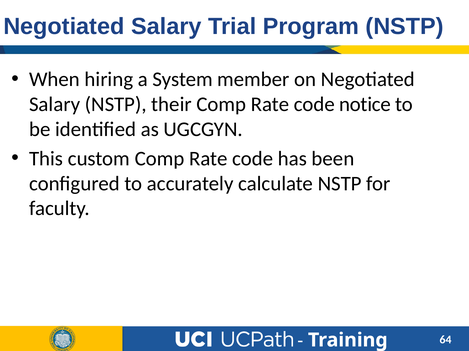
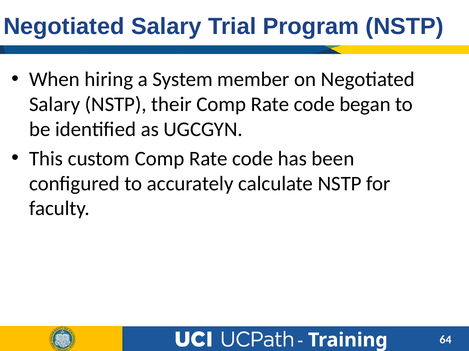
notice: notice -> began
